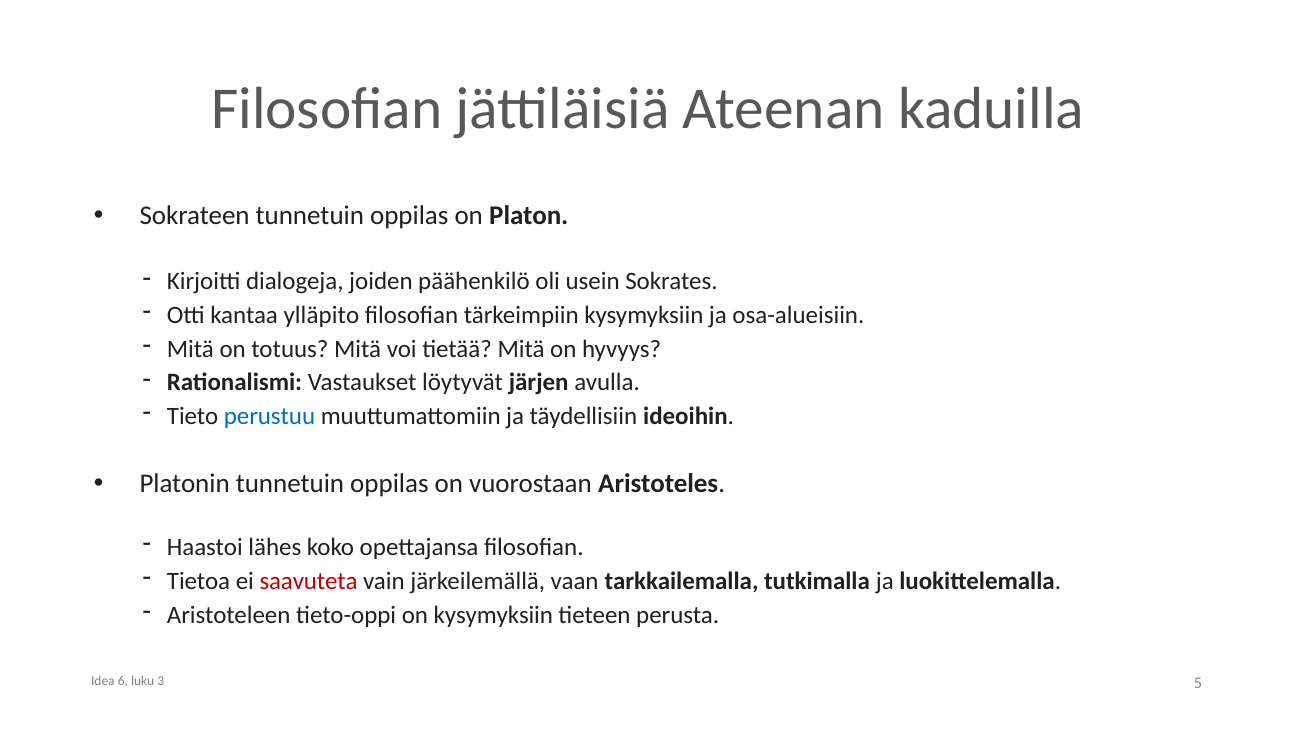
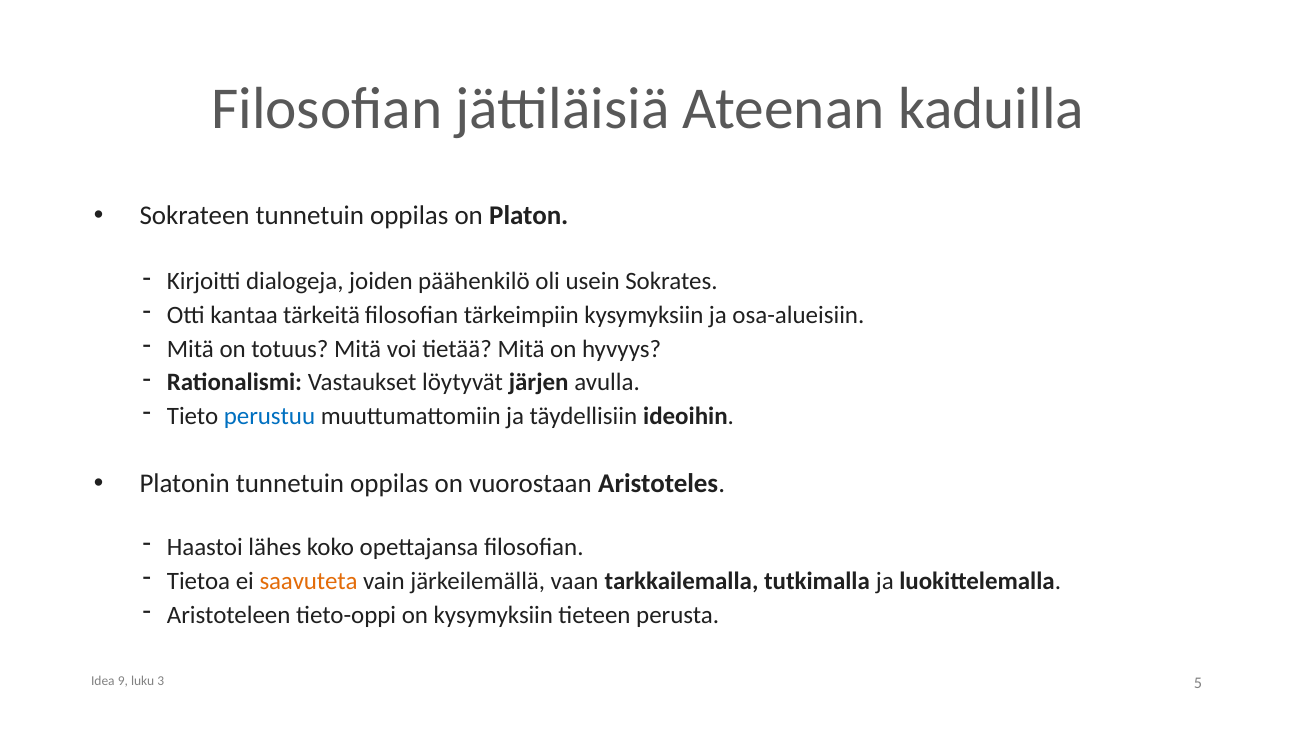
ylläpito: ylläpito -> tärkeitä
saavuteta colour: red -> orange
6: 6 -> 9
